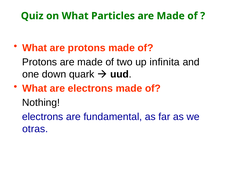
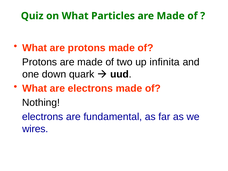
otras: otras -> wires
